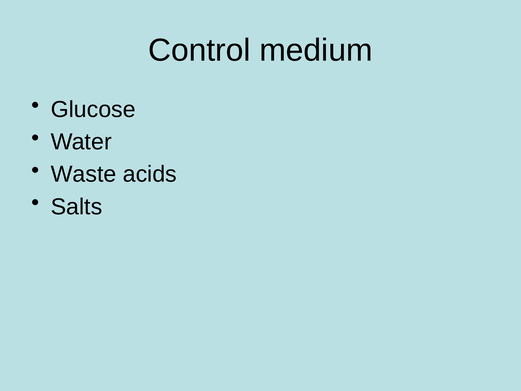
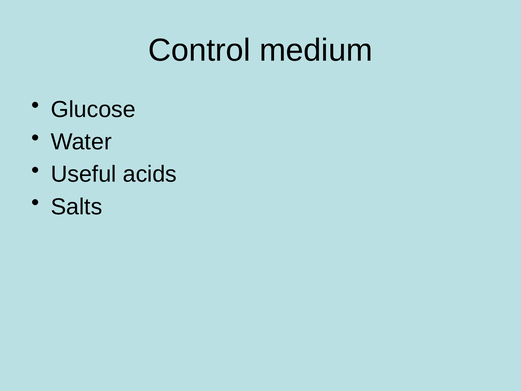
Waste: Waste -> Useful
